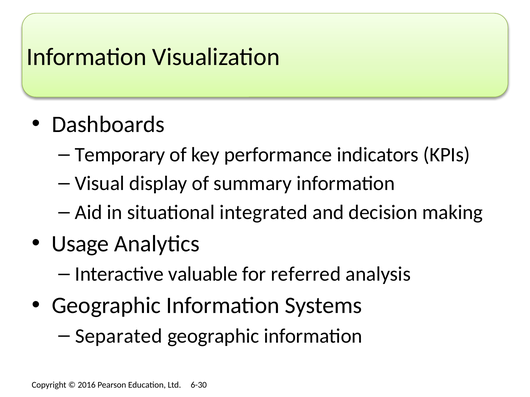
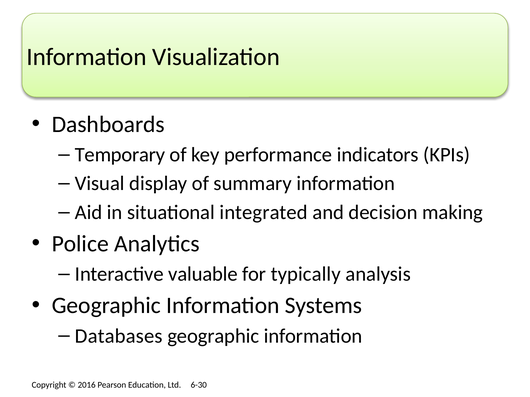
Usage: Usage -> Police
referred: referred -> typically
Separated: Separated -> Databases
